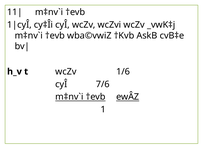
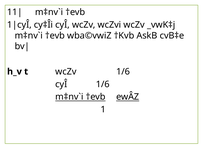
cyÎ 7/6: 7/6 -> 1/6
